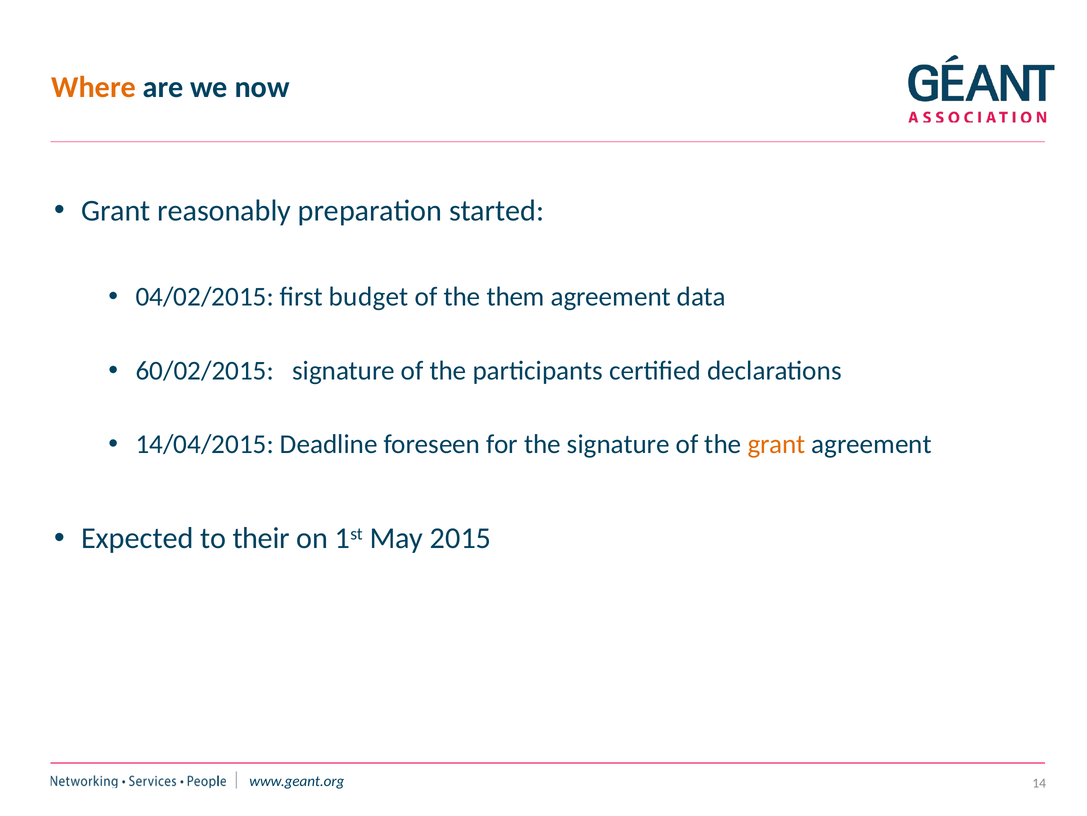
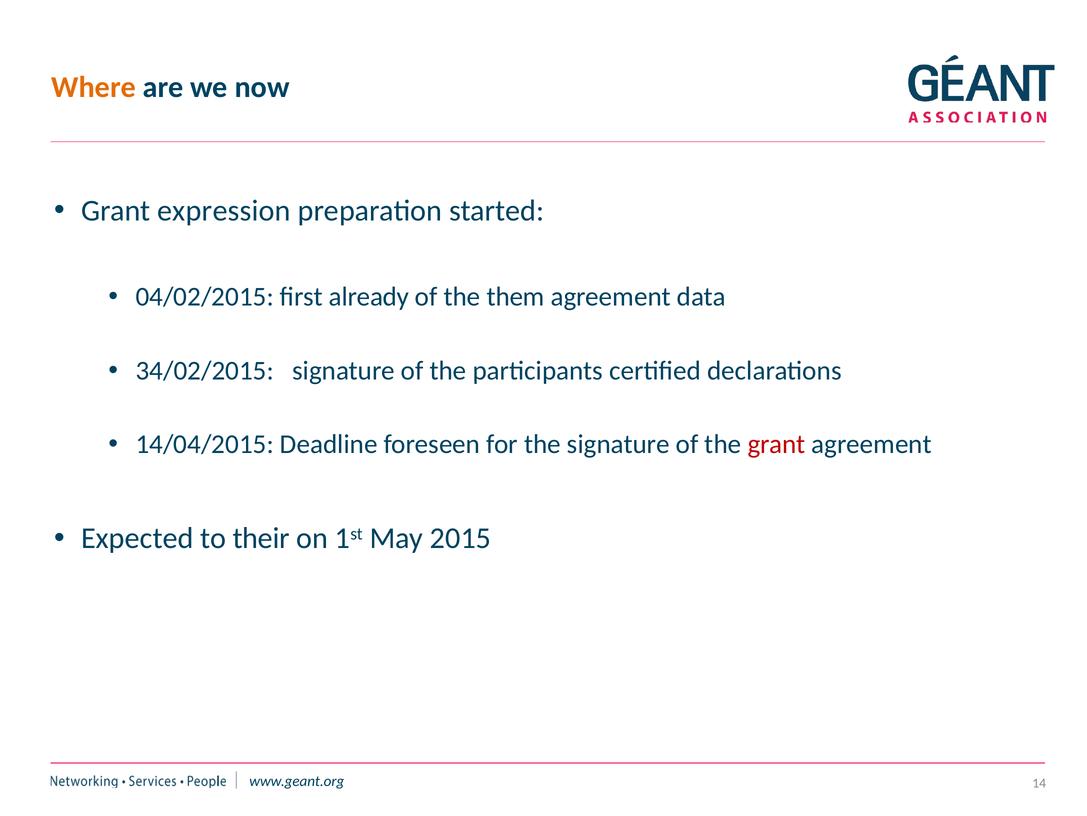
reasonably: reasonably -> expression
budget: budget -> already
60/02/2015: 60/02/2015 -> 34/02/2015
grant at (776, 444) colour: orange -> red
